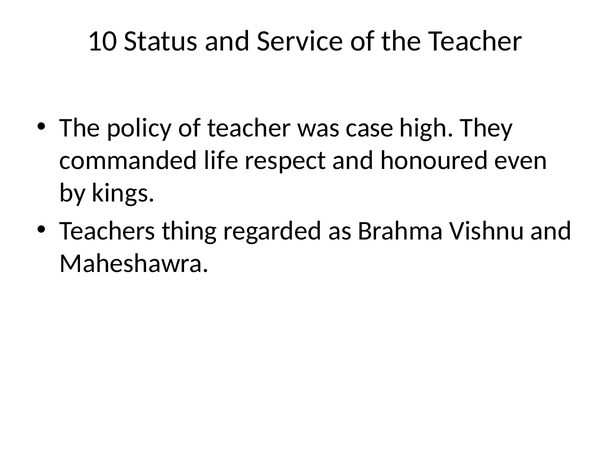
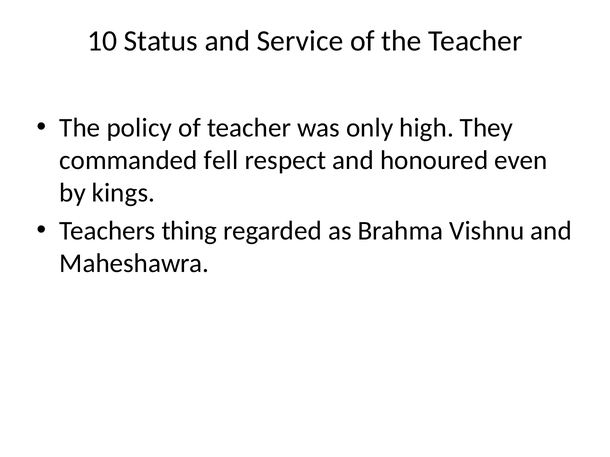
case: case -> only
life: life -> fell
